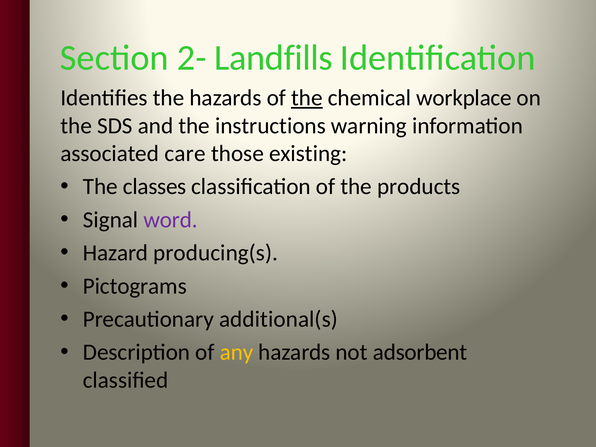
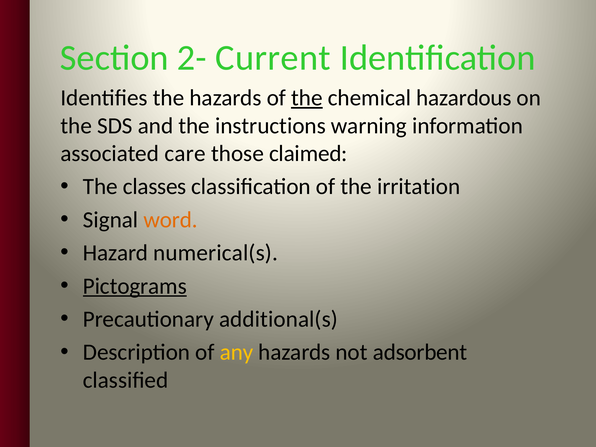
Landfills: Landfills -> Current
workplace: workplace -> hazardous
existing: existing -> claimed
products: products -> irritation
word colour: purple -> orange
producing(s: producing(s -> numerical(s
Pictograms underline: none -> present
